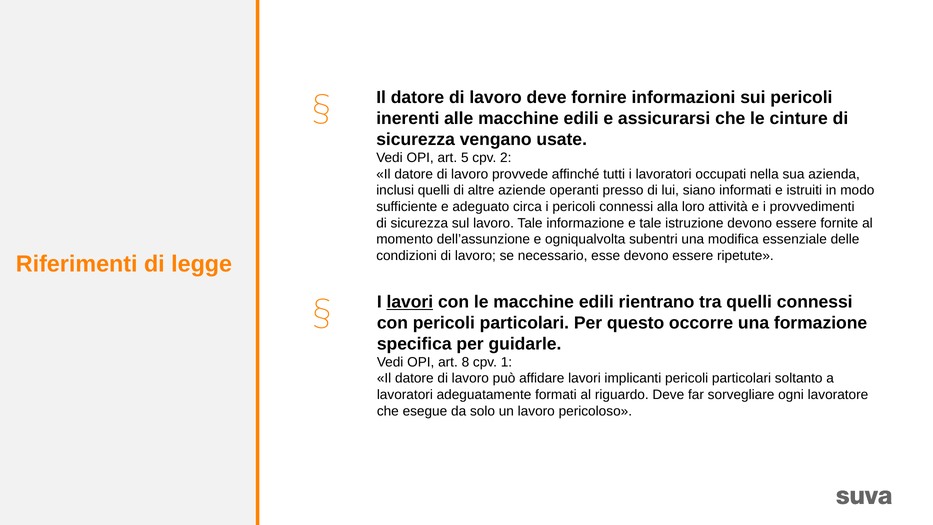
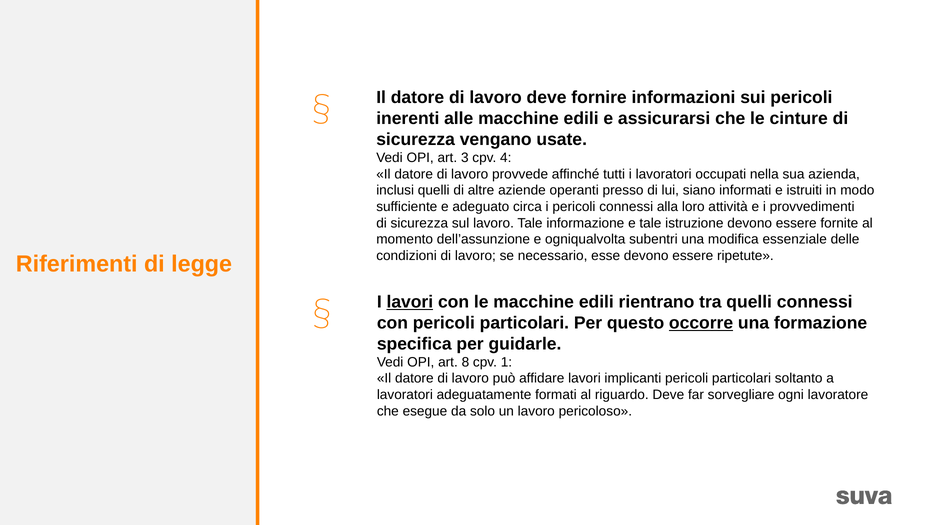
5: 5 -> 3
2: 2 -> 4
occorre underline: none -> present
